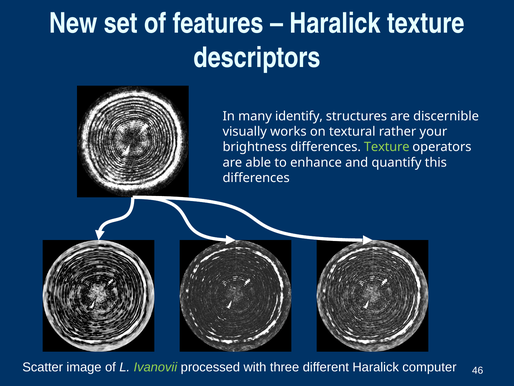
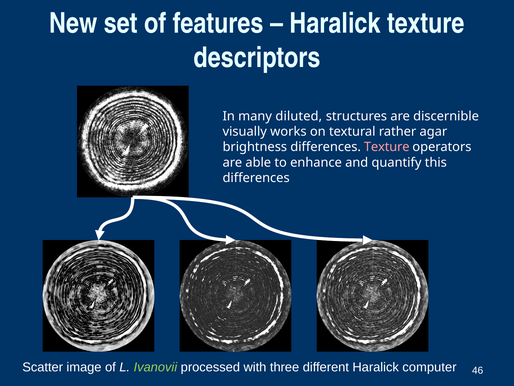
identify: identify -> diluted
your: your -> agar
Texture at (387, 147) colour: light green -> pink
